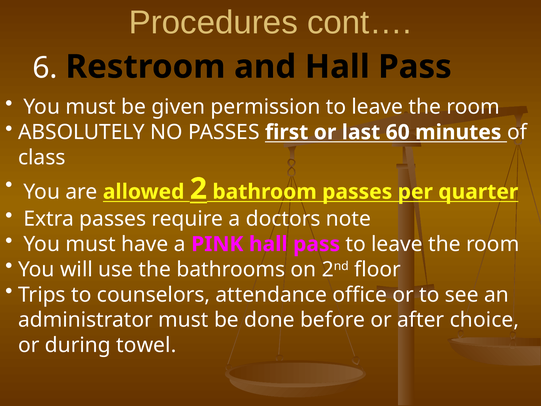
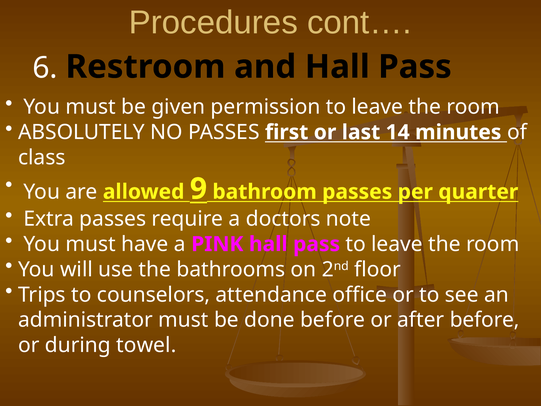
60: 60 -> 14
2: 2 -> 9
after choice: choice -> before
